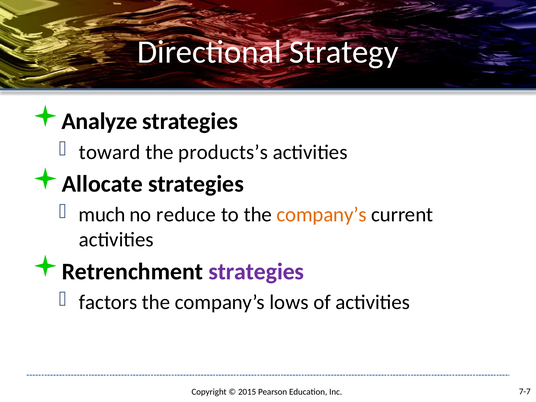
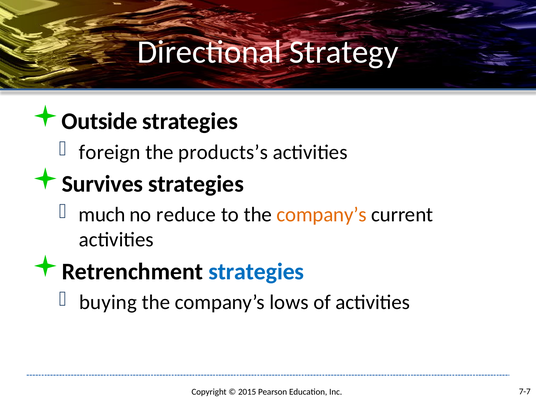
Analyze: Analyze -> Outside
toward: toward -> foreign
Allocate: Allocate -> Survives
strategies at (256, 272) colour: purple -> blue
factors: factors -> buying
